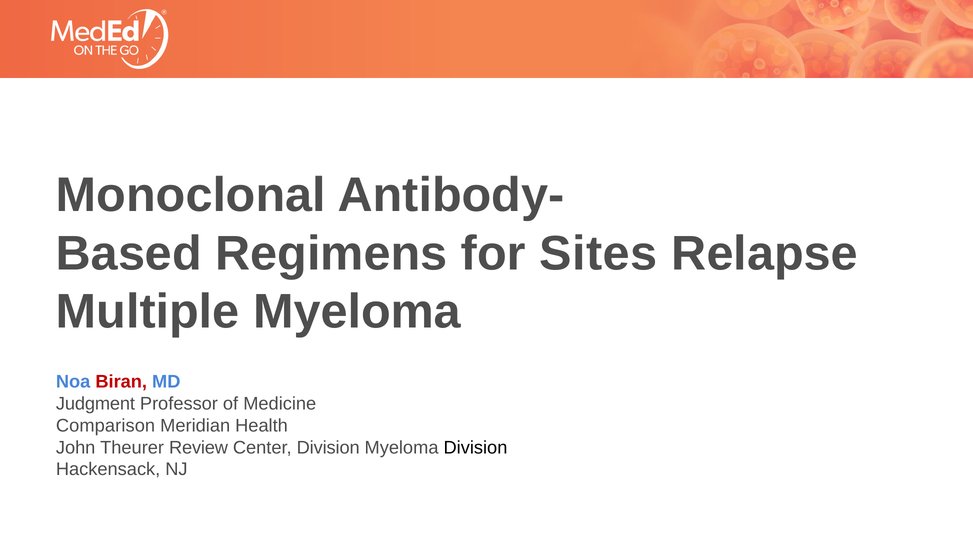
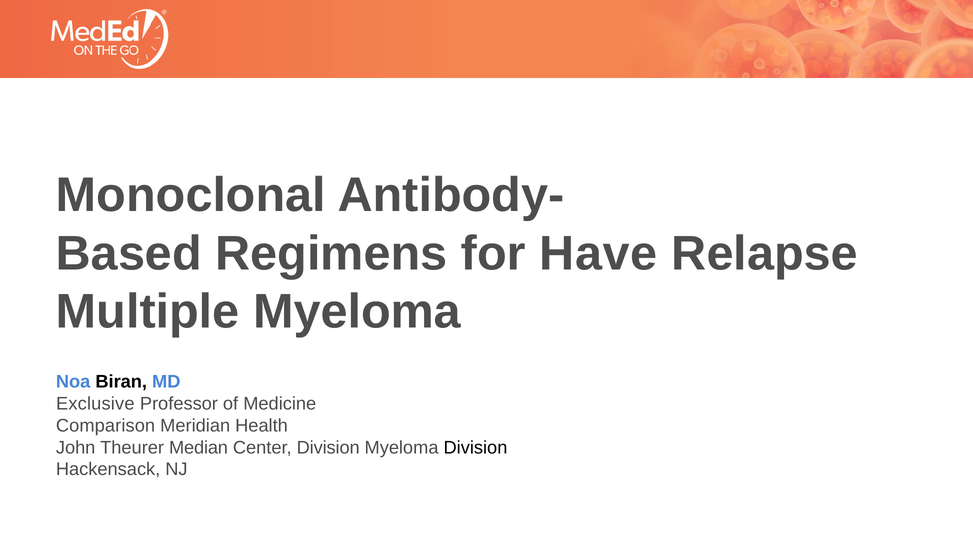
Sites: Sites -> Have
Biran colour: red -> black
Judgment: Judgment -> Exclusive
Review: Review -> Median
